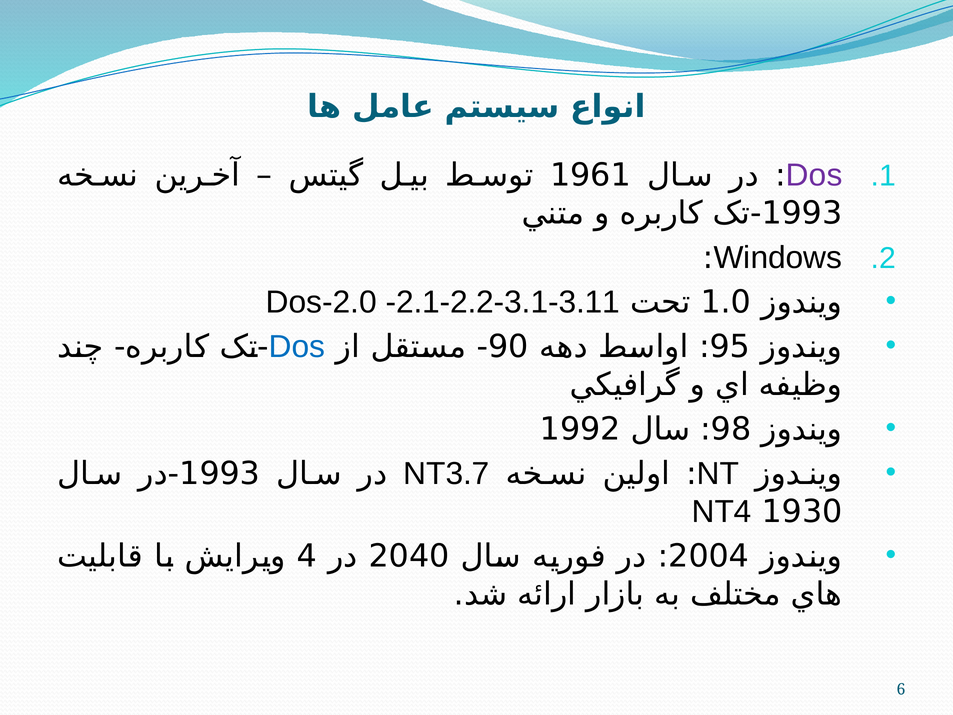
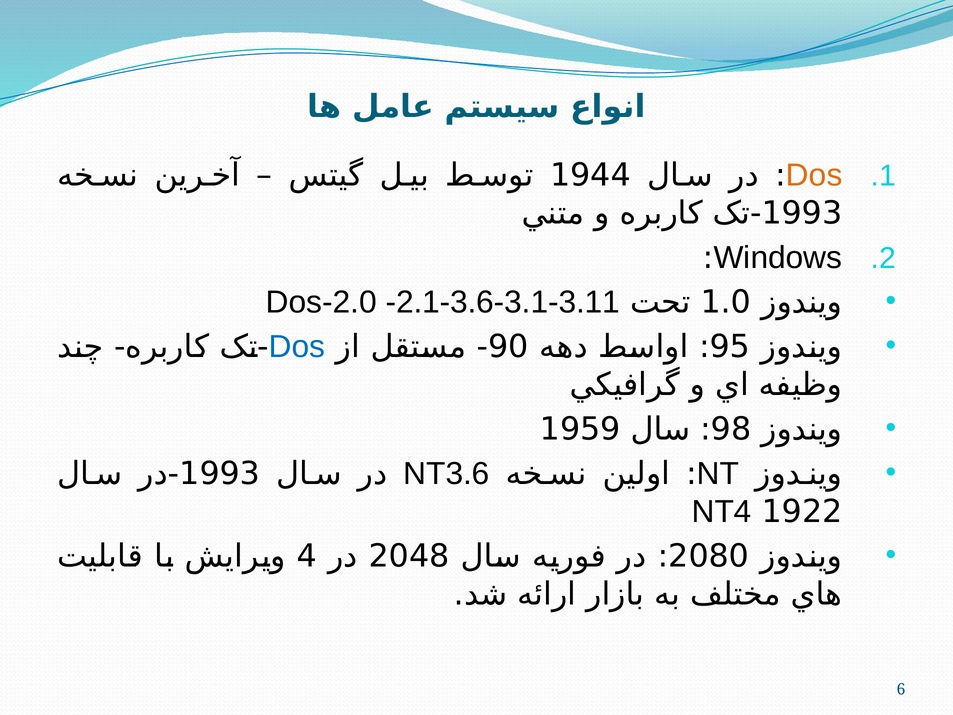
Dos at (814, 175) colour: purple -> orange
1961: 1961 -> 1944
-2.1-2.2-3.1-3.11: -2.1-2.2-3.1-3.11 -> -2.1-3.6-3.1-3.11
1992: 1992 -> 1959
NT3.7: NT3.7 -> NT3.6
1930: 1930 -> 1922
2040: 2040 -> 2048
2004: 2004 -> 2080
